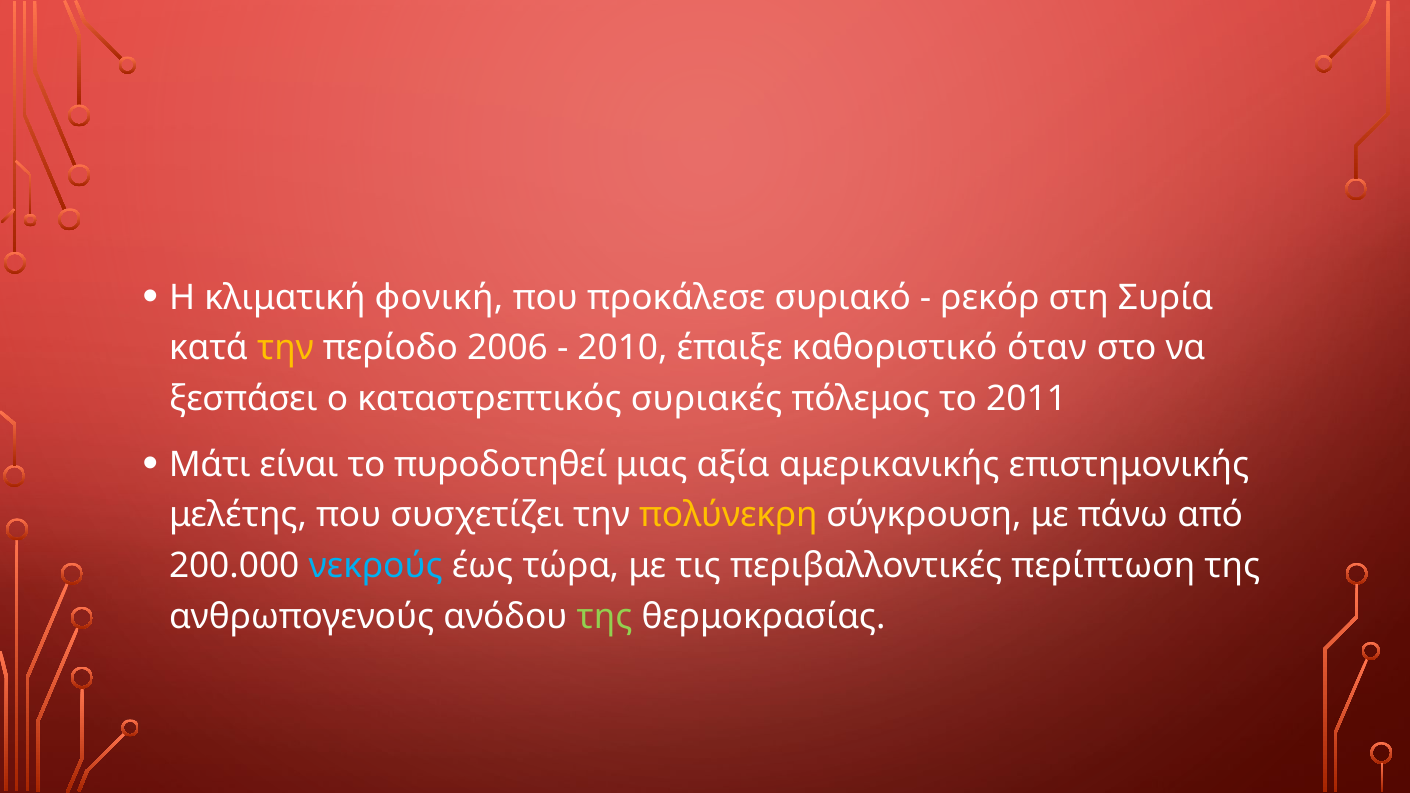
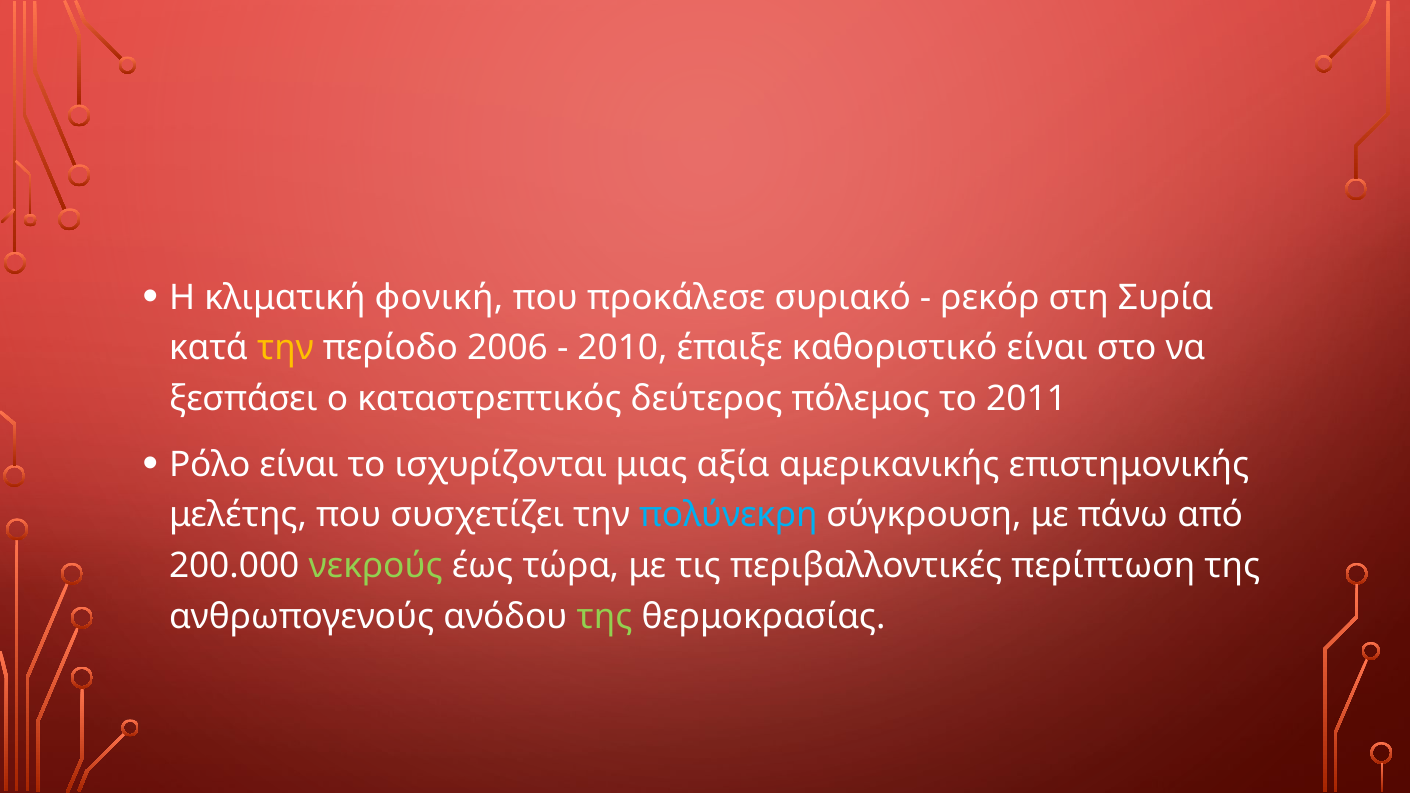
καθοριστικό όταν: όταν -> είναι
συριακές: συριακές -> δεύτερος
Μάτι: Μάτι -> Ρόλο
πυροδοτηθεί: πυροδοτηθεί -> ισχυρίζονται
πολύνεκρη colour: yellow -> light blue
νεκρούς colour: light blue -> light green
